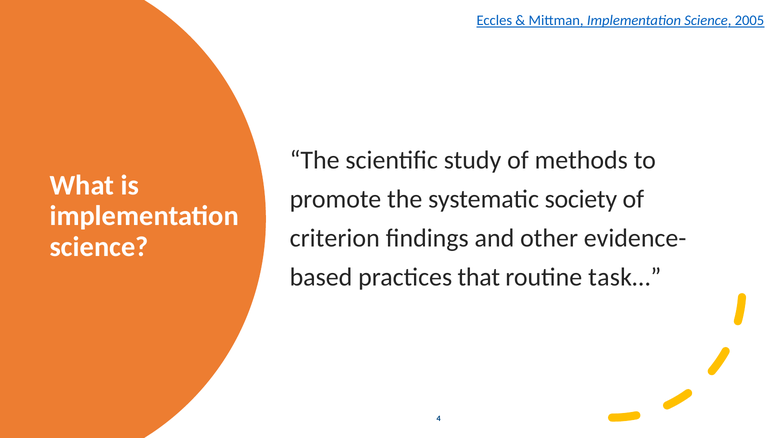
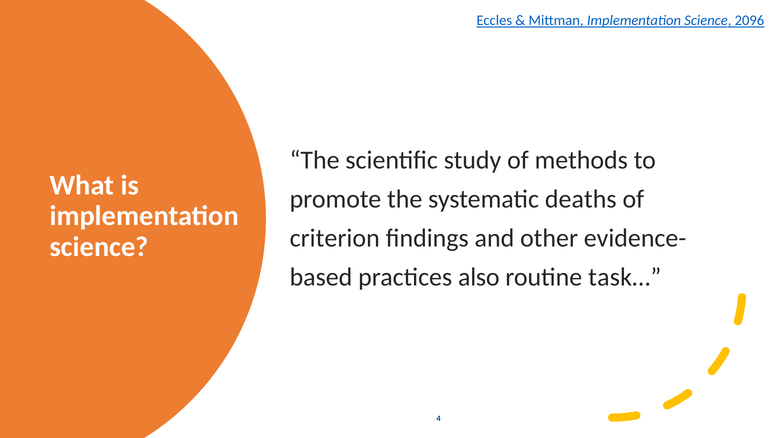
2005: 2005 -> 2096
society: society -> deaths
that: that -> also
